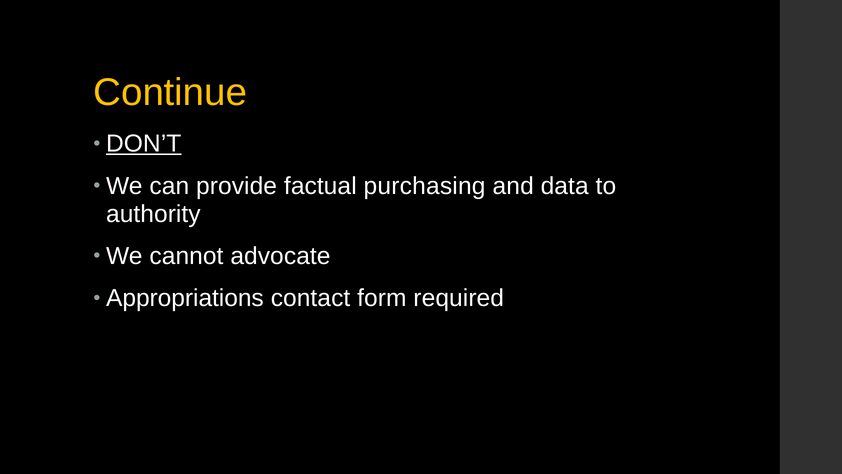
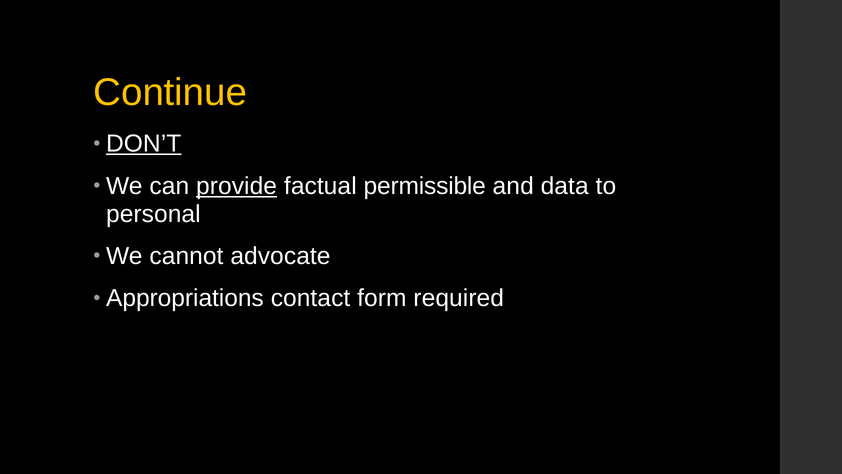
provide underline: none -> present
purchasing: purchasing -> permissible
authority: authority -> personal
